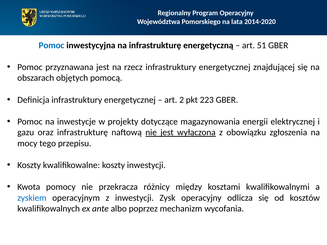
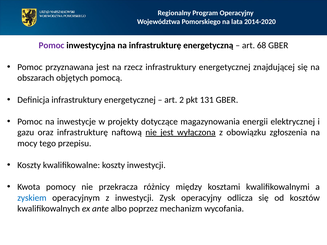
Pomoc at (52, 45) colour: blue -> purple
51: 51 -> 68
223: 223 -> 131
